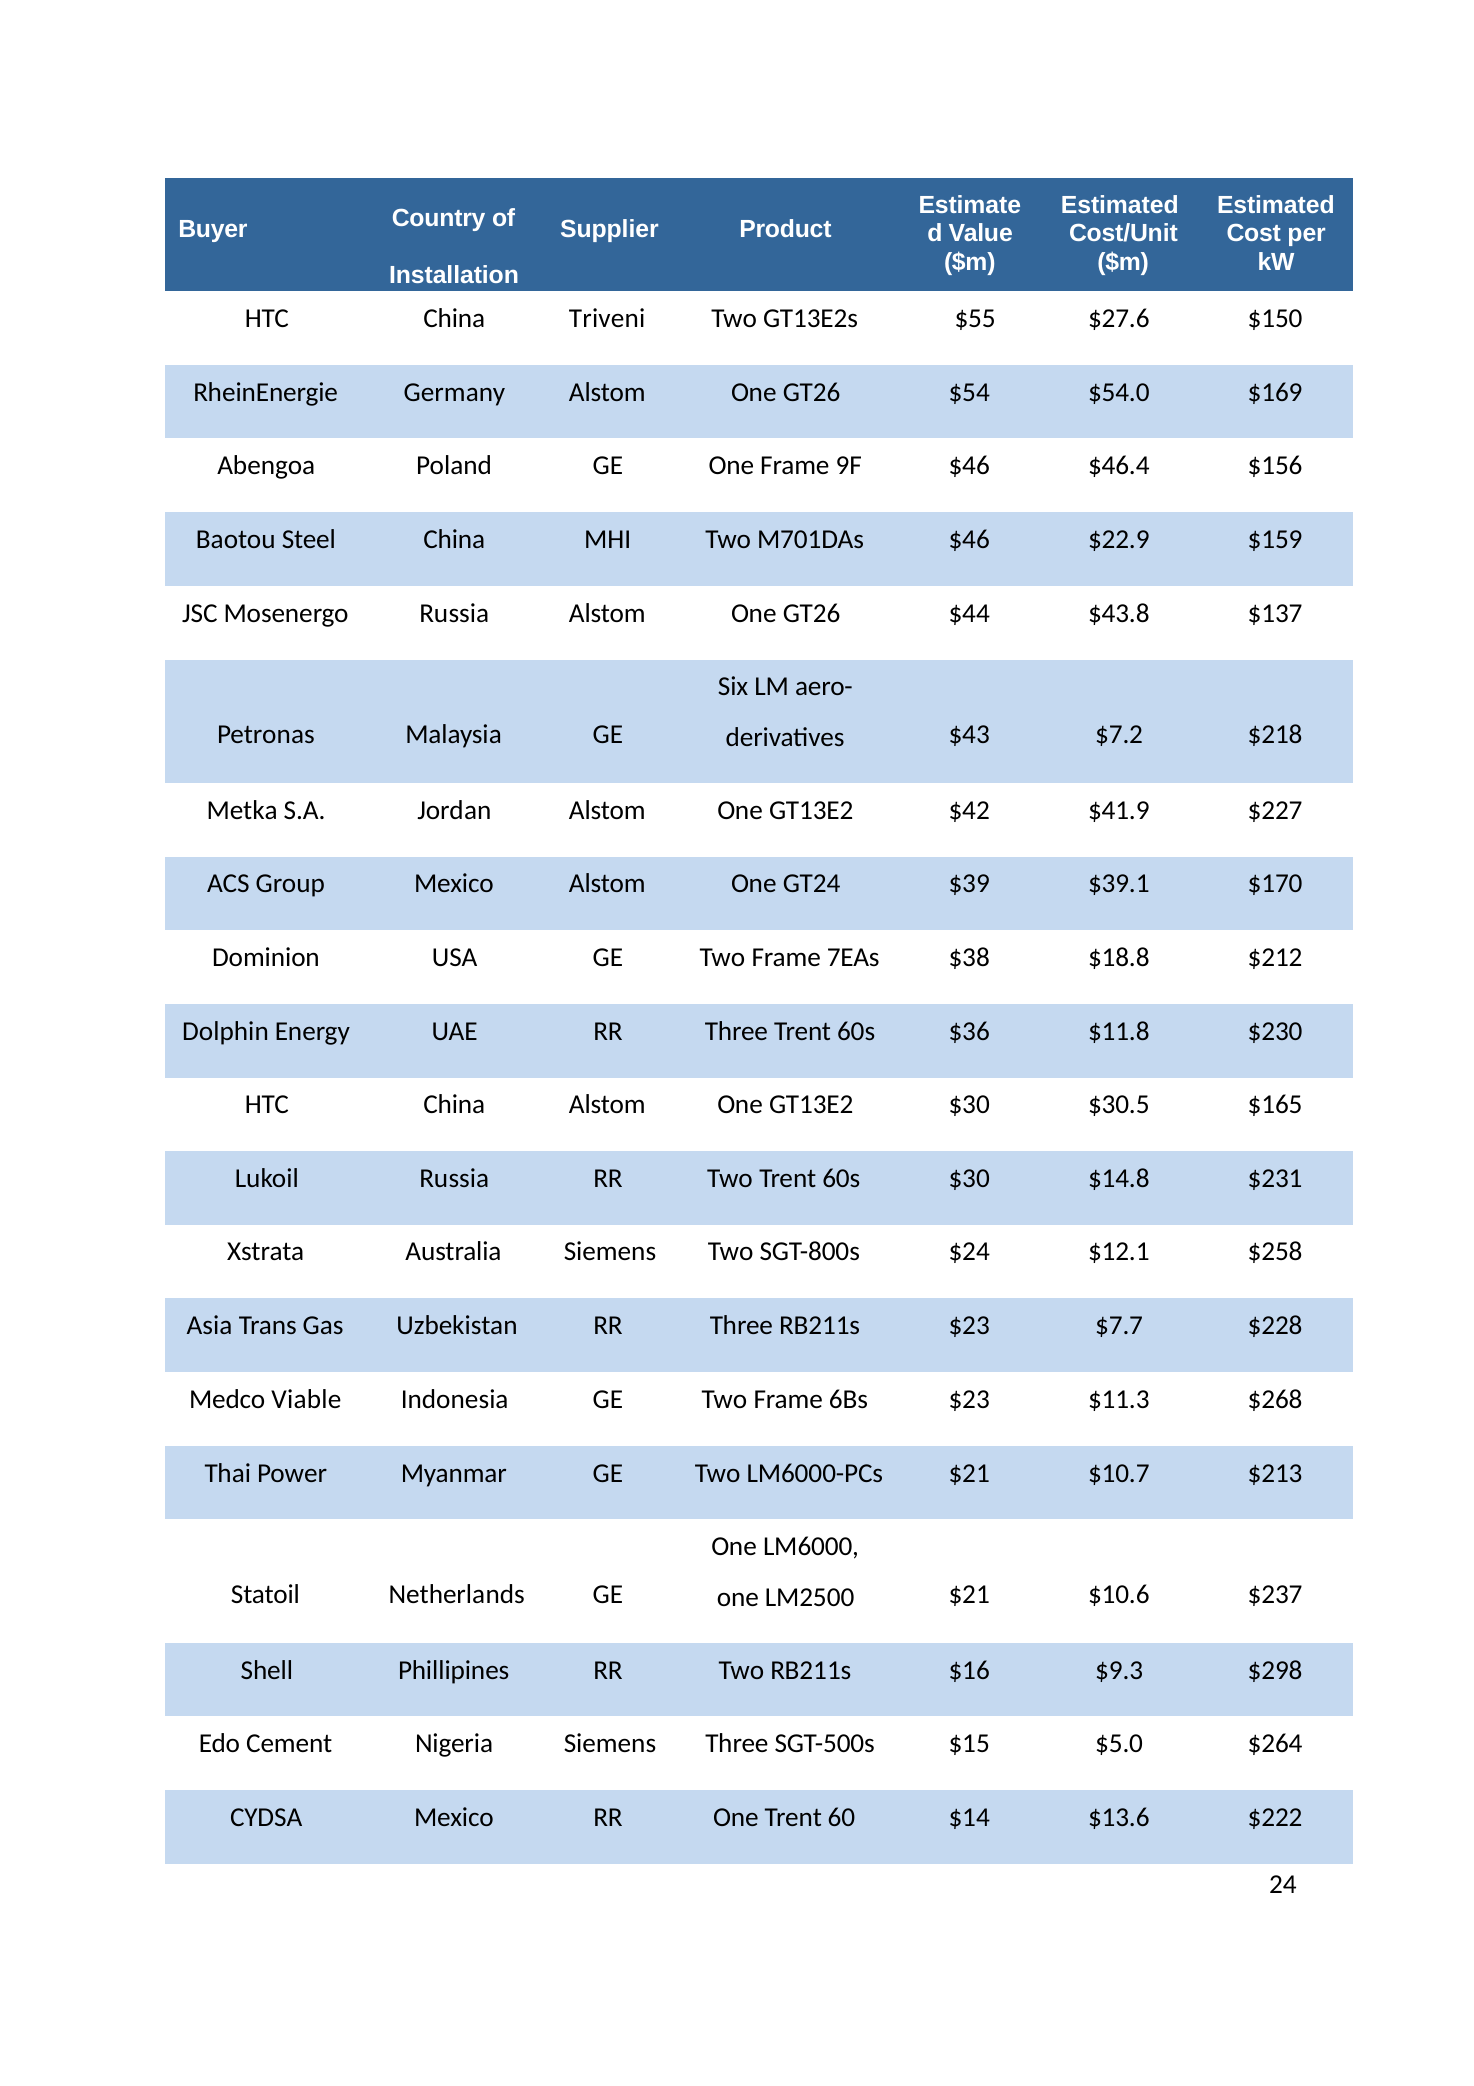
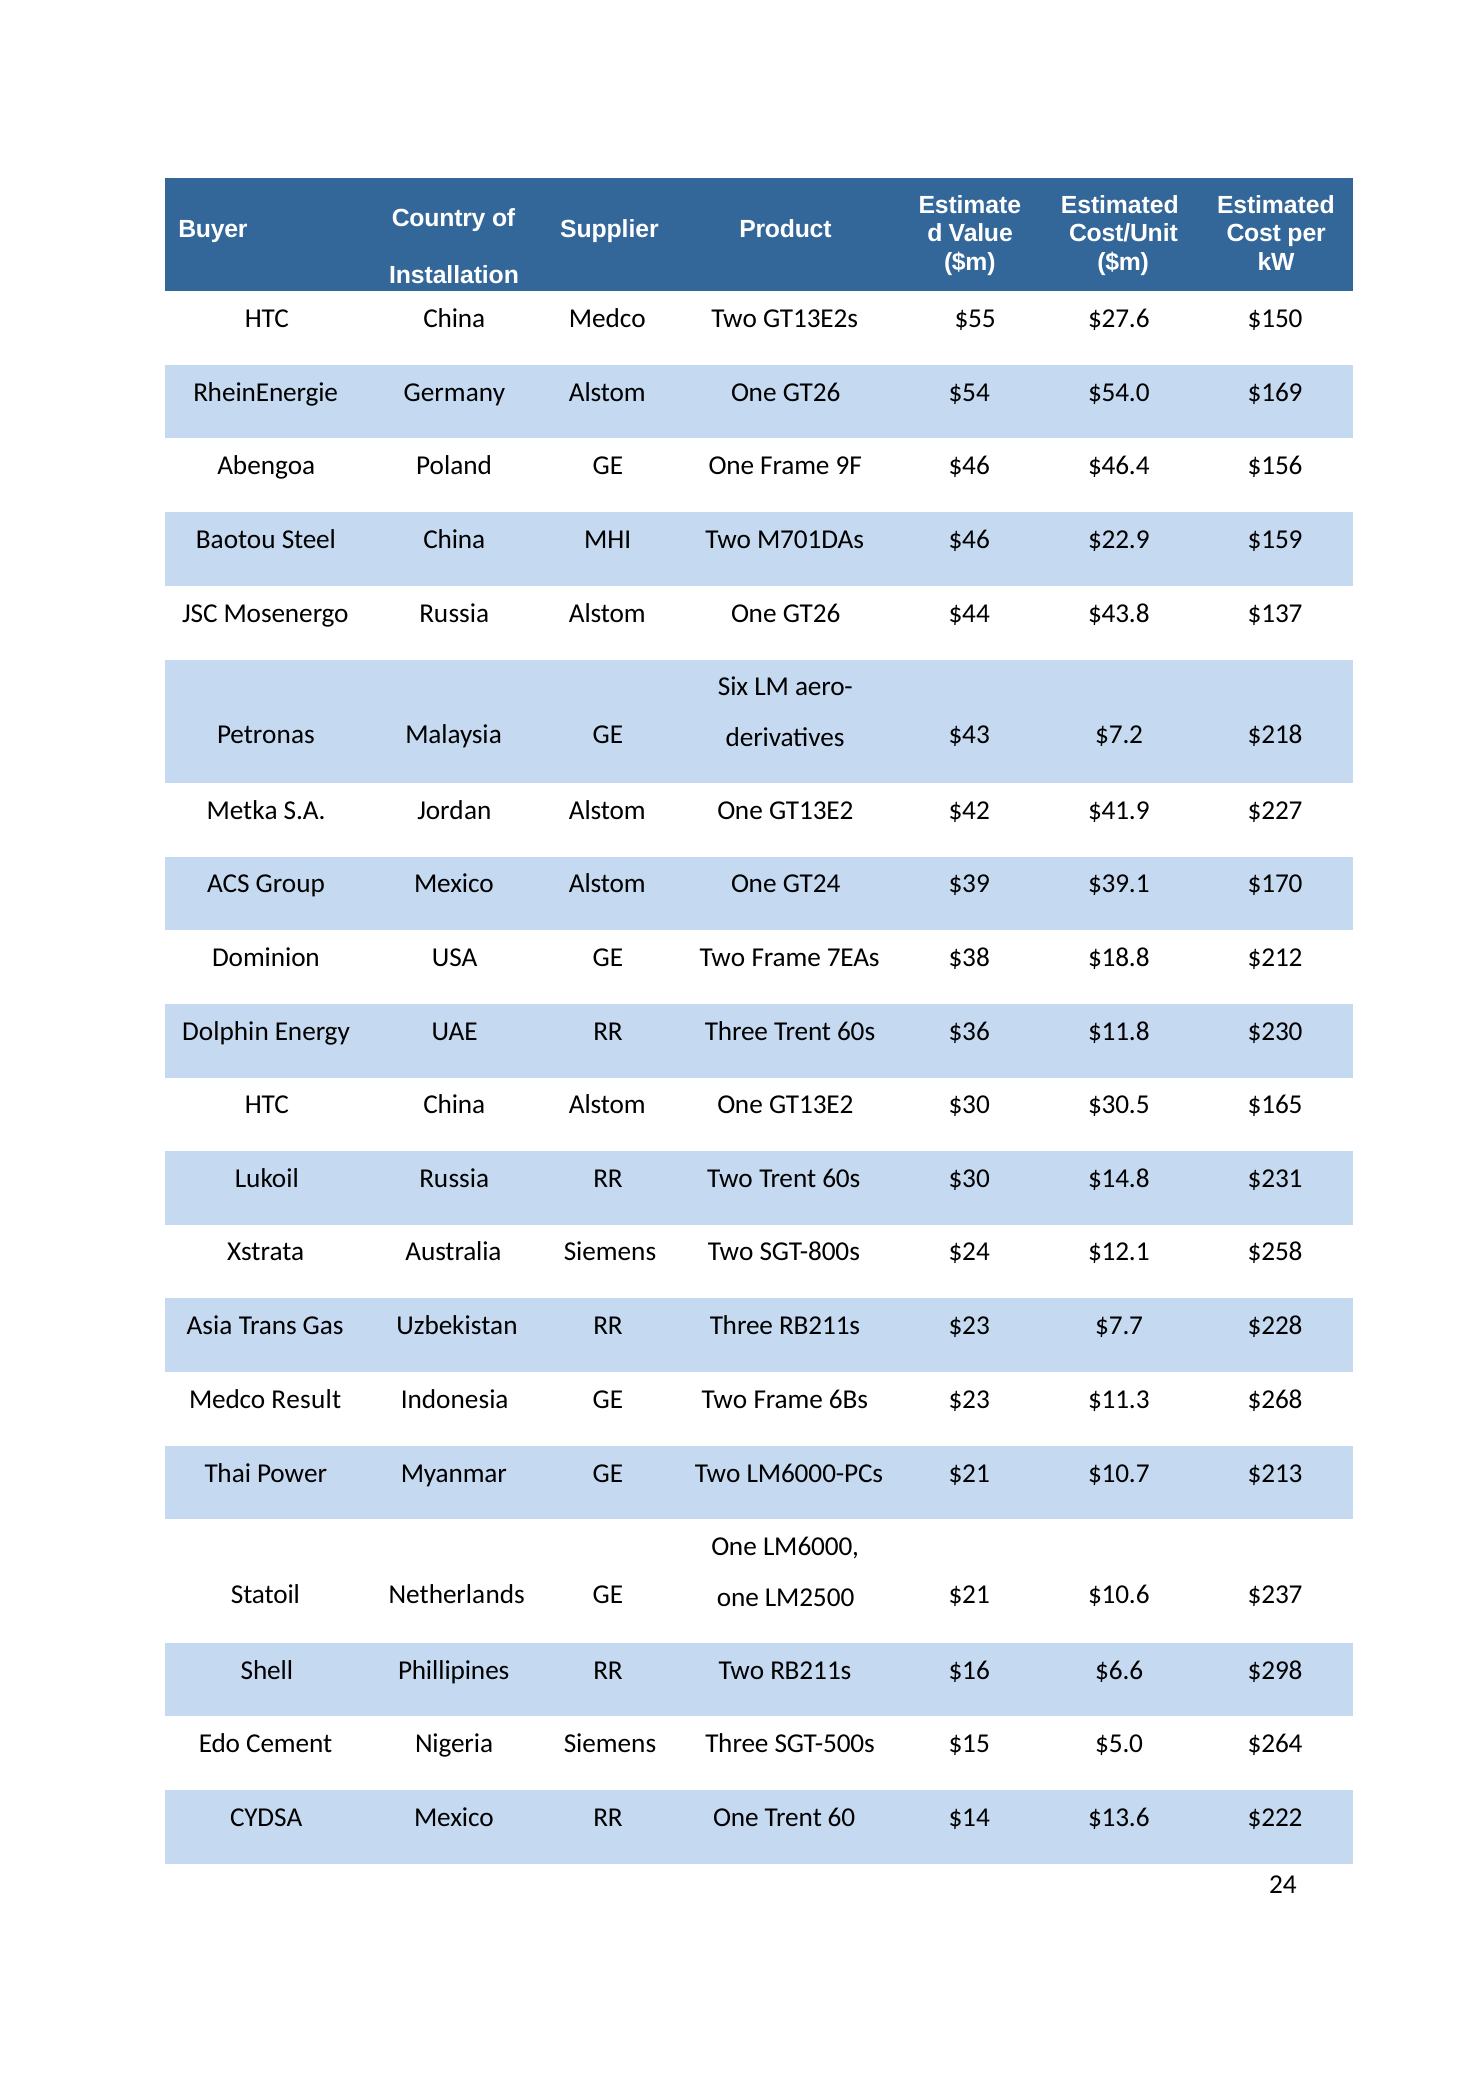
China Triveni: Triveni -> Medco
Viable: Viable -> Result
$9.3: $9.3 -> $6.6
